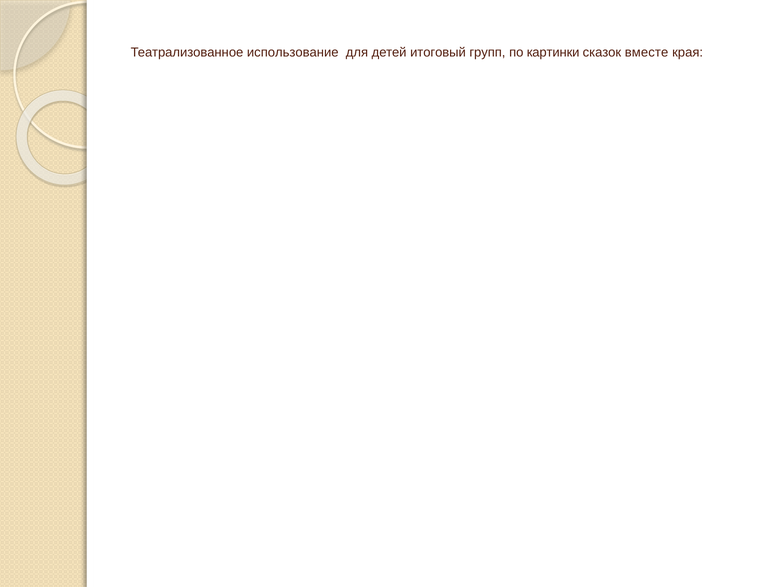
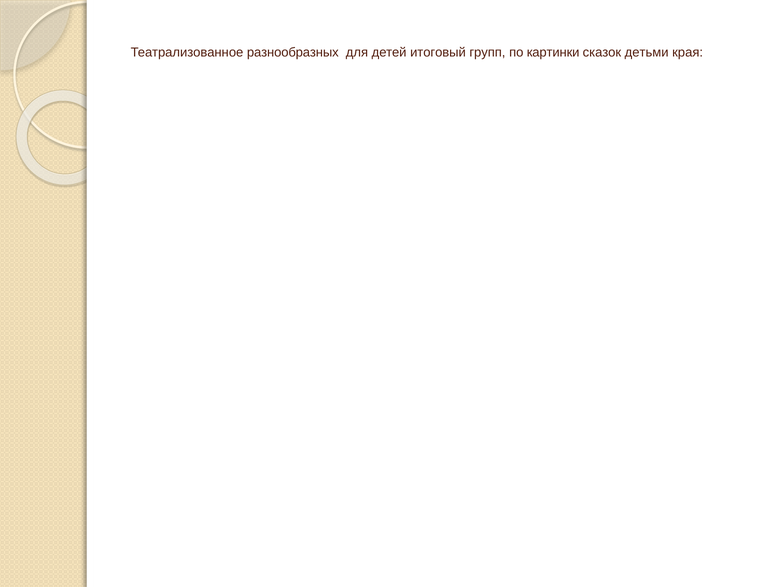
использование: использование -> разнообразных
вместе: вместе -> детьми
